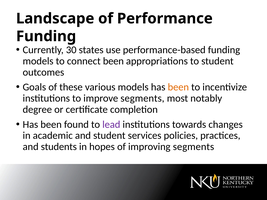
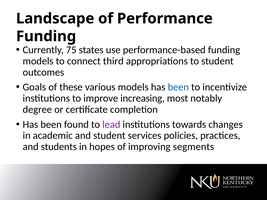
30: 30 -> 75
connect been: been -> third
been at (178, 87) colour: orange -> blue
improve segments: segments -> increasing
